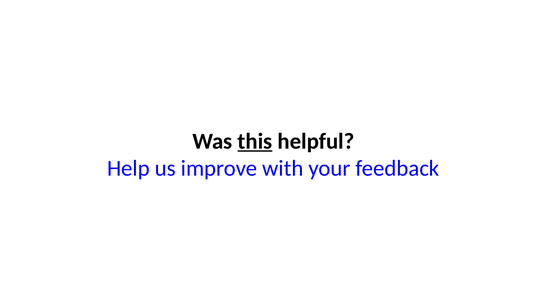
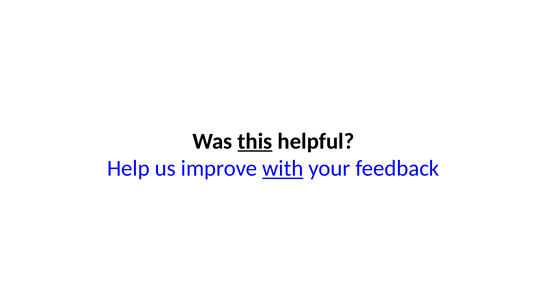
with underline: none -> present
